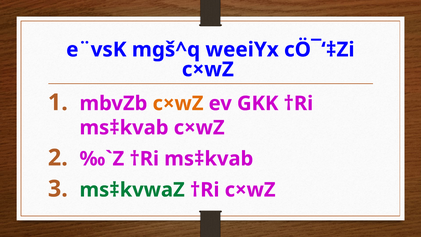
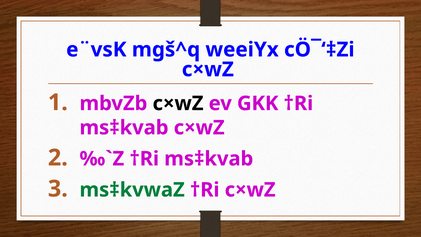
c×wZ at (178, 103) colour: orange -> black
